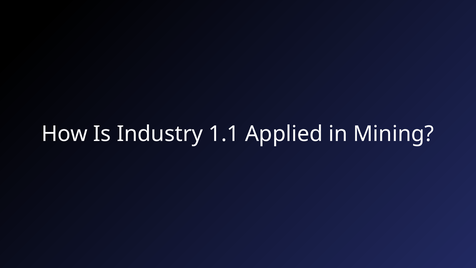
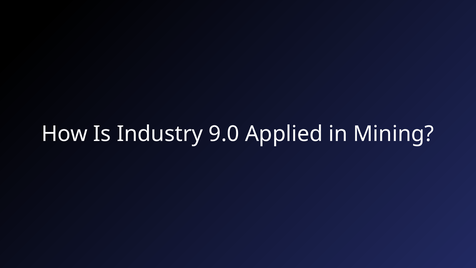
1.1: 1.1 -> 9.0
